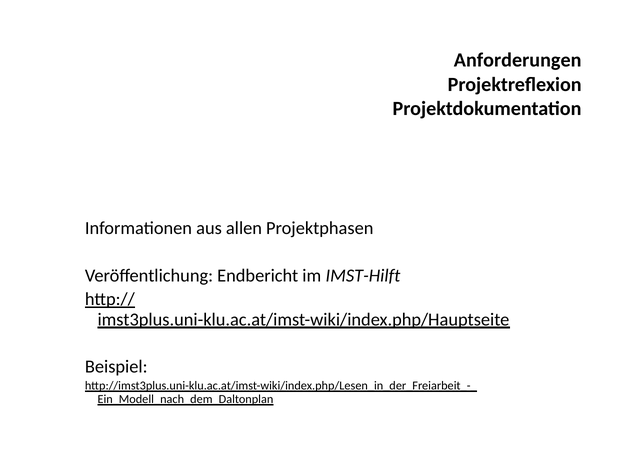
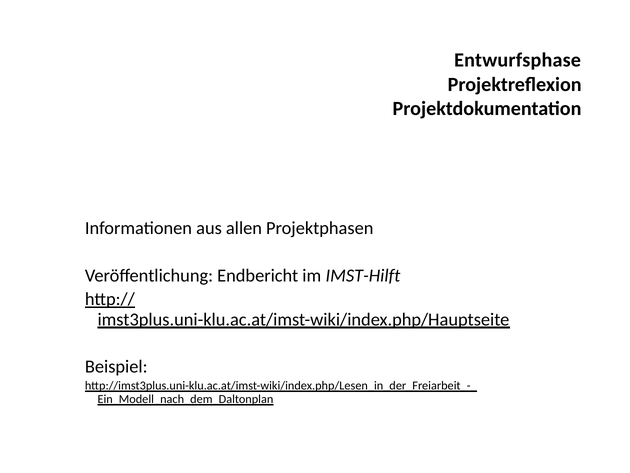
Anforderungen: Anforderungen -> Entwurfsphase
